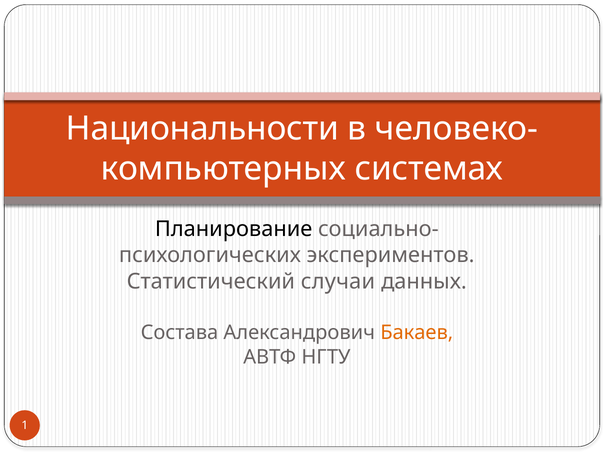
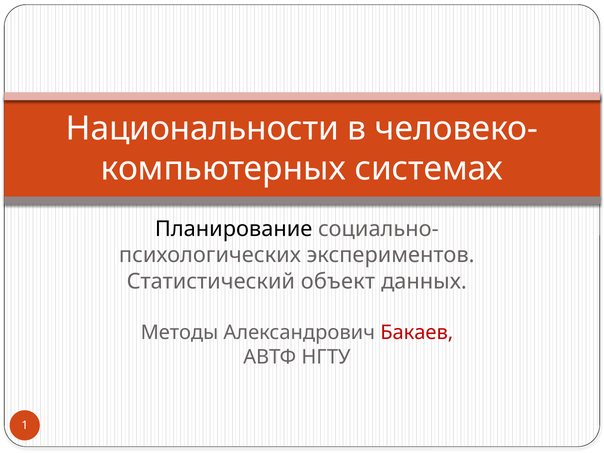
случаи: случаи -> объект
Состава: Состава -> Методы
Бакаев colour: orange -> red
